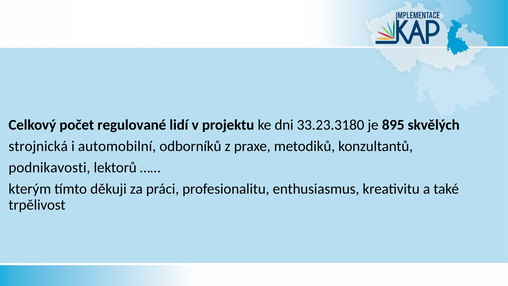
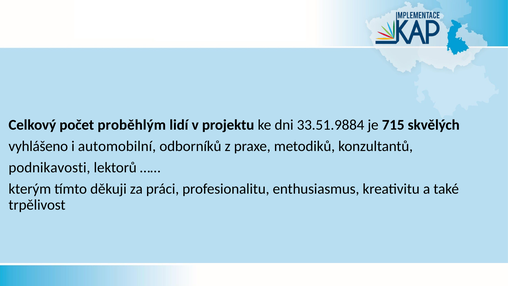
regulované: regulované -> proběhlým
33.23.3180: 33.23.3180 -> 33.51.9884
895: 895 -> 715
strojnická: strojnická -> vyhlášeno
